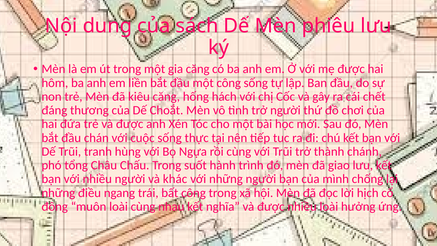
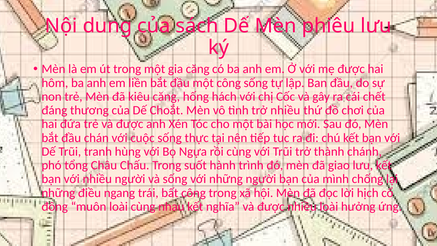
trở người: người -> nhiều
và khác: khác -> sống
